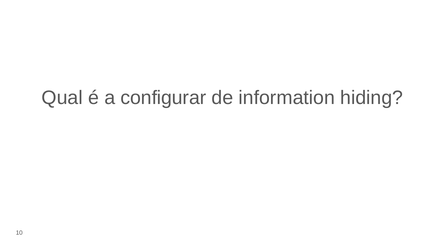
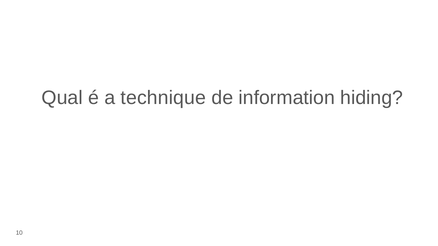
configurar: configurar -> technique
